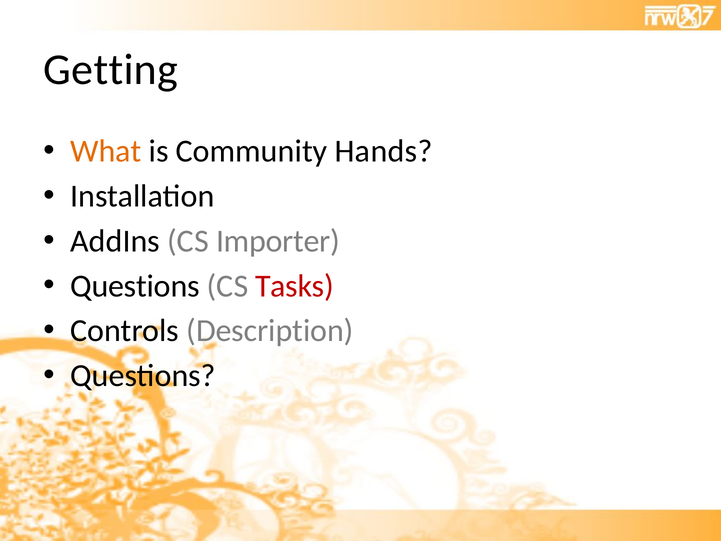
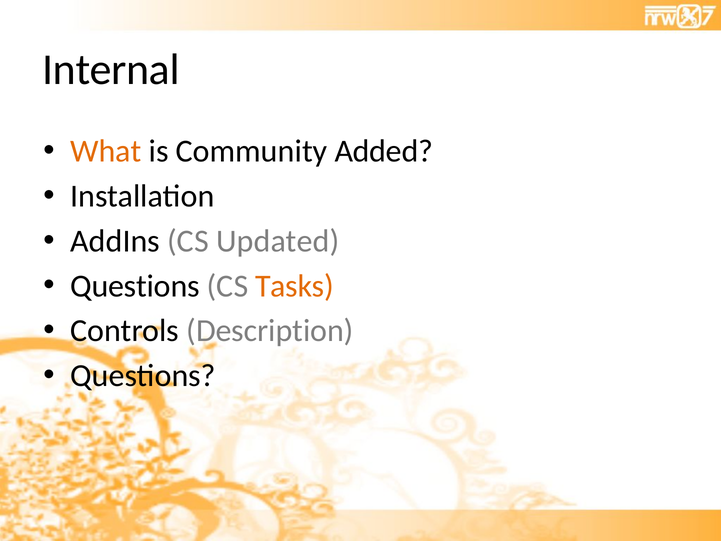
Getting: Getting -> Internal
Hands: Hands -> Added
Importer: Importer -> Updated
Tasks colour: red -> orange
